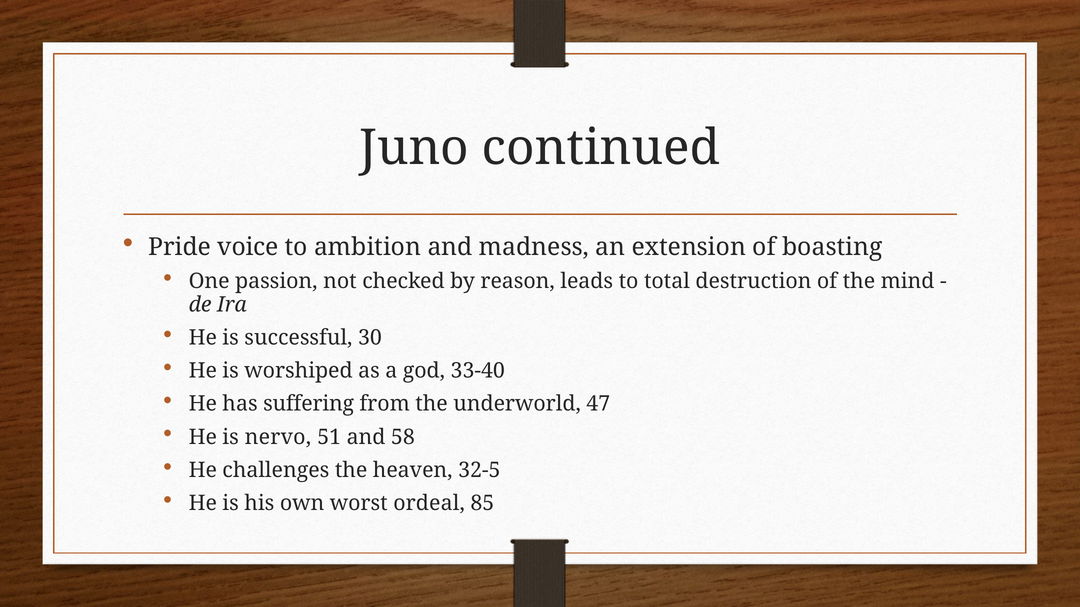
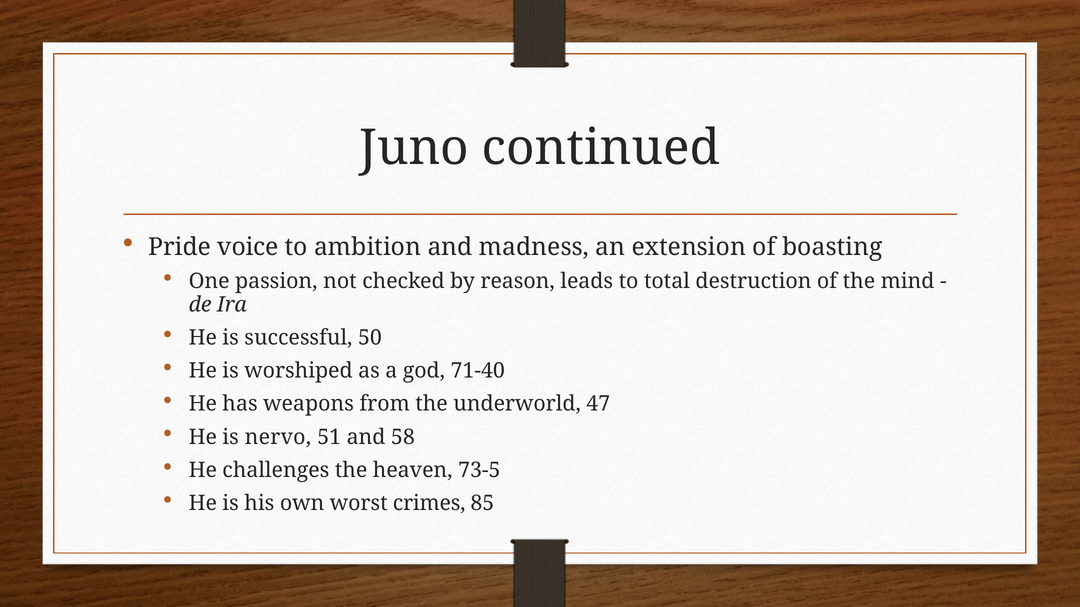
30: 30 -> 50
33-40: 33-40 -> 71-40
suffering: suffering -> weapons
32-5: 32-5 -> 73-5
ordeal: ordeal -> crimes
